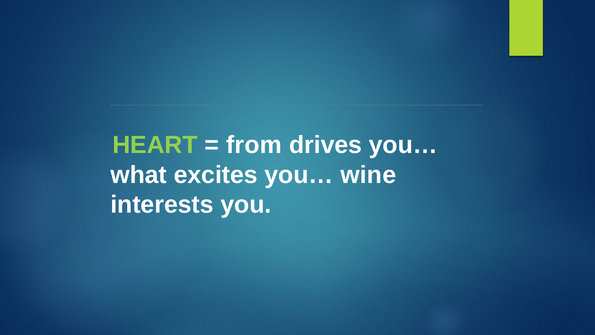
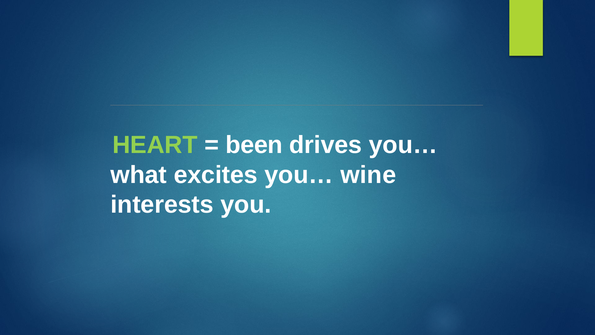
from: from -> been
